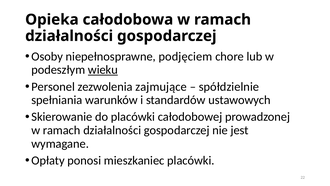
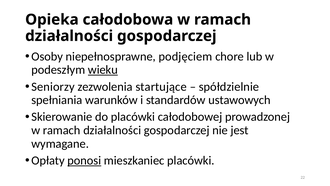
Personel: Personel -> Seniorzy
zajmujące: zajmujące -> startujące
ponosi underline: none -> present
